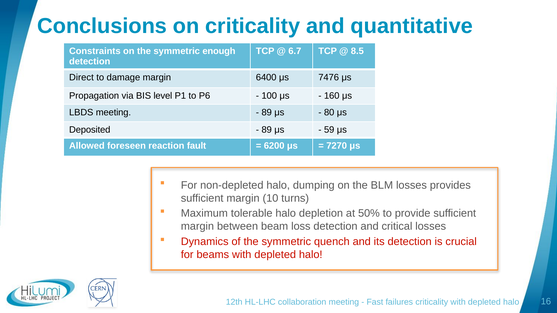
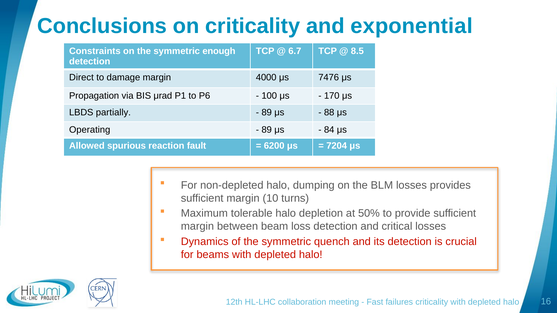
quantitative: quantitative -> exponential
6400: 6400 -> 4000
level: level -> μrad
160: 160 -> 170
LBDS meeting: meeting -> partially
80: 80 -> 88
Deposited: Deposited -> Operating
59: 59 -> 84
foreseen: foreseen -> spurious
7270: 7270 -> 7204
